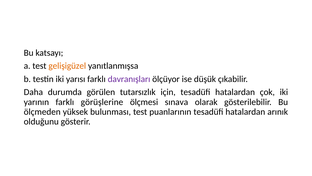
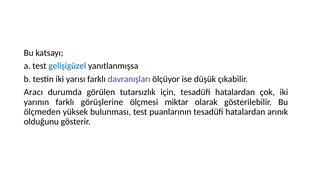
gelişigüzel colour: orange -> blue
Daha: Daha -> Aracı
sınava: sınava -> miktar
